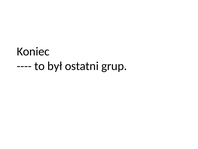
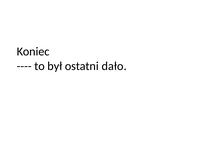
grup: grup -> dało
